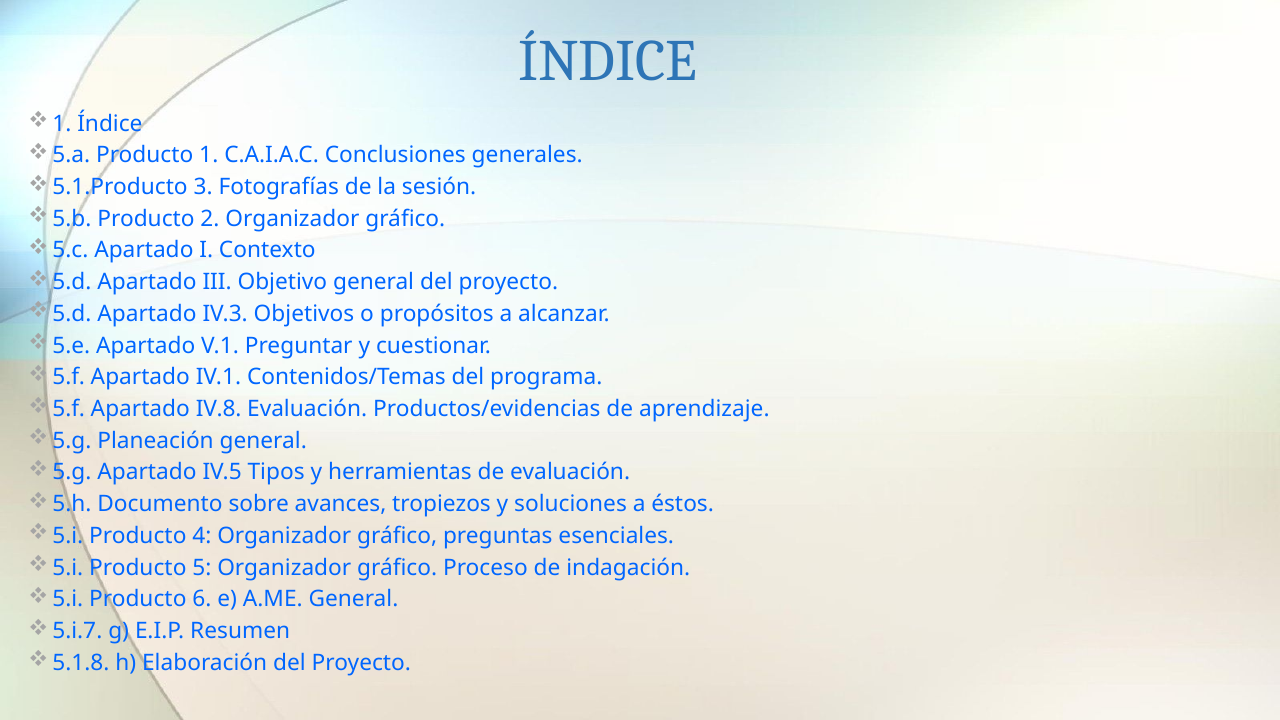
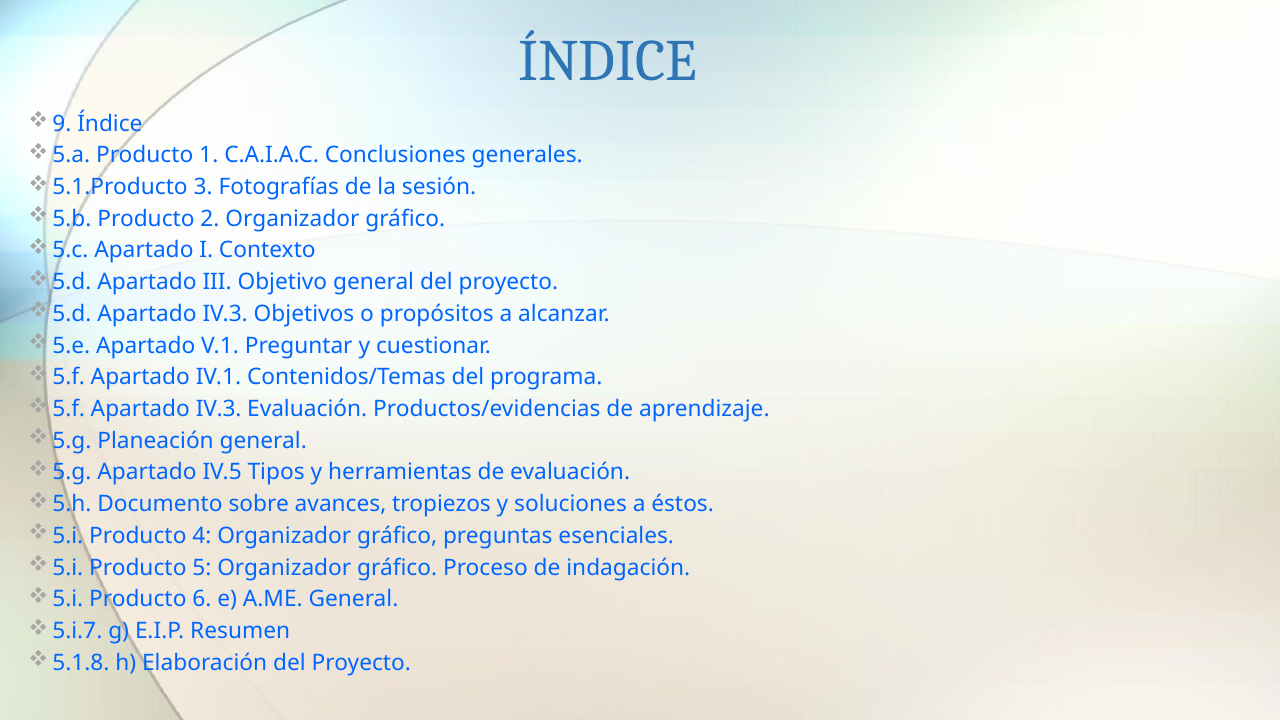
1 at (62, 124): 1 -> 9
5.f Apartado IV.8: IV.8 -> IV.3
